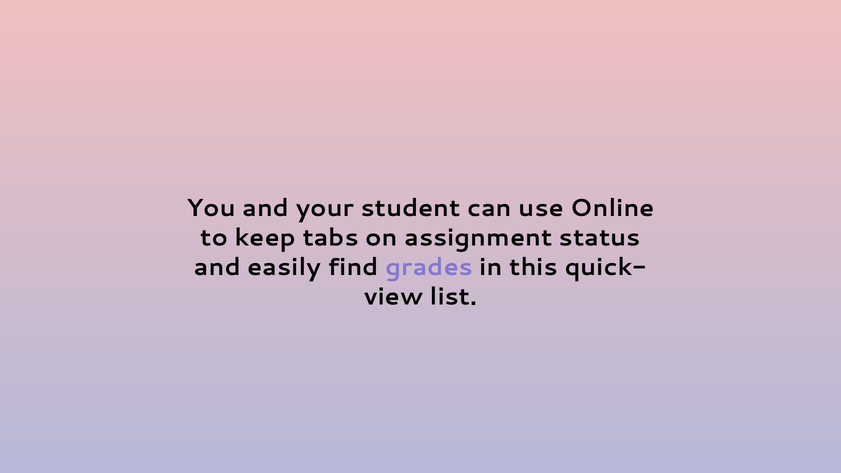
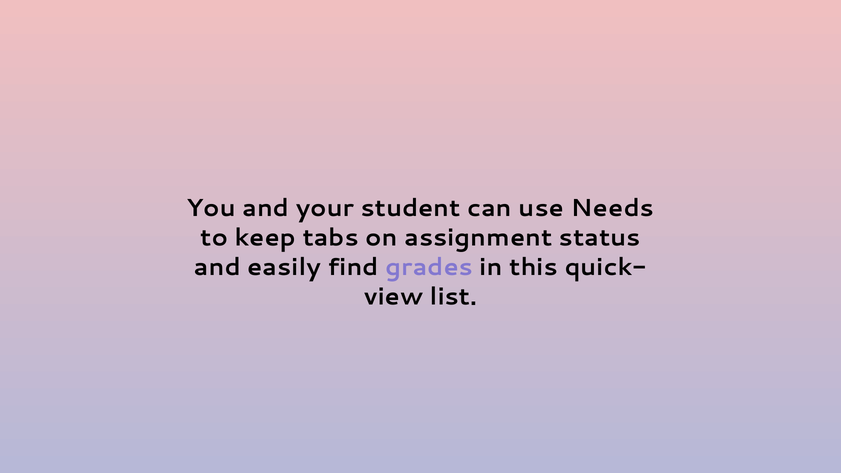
Online: Online -> Needs
